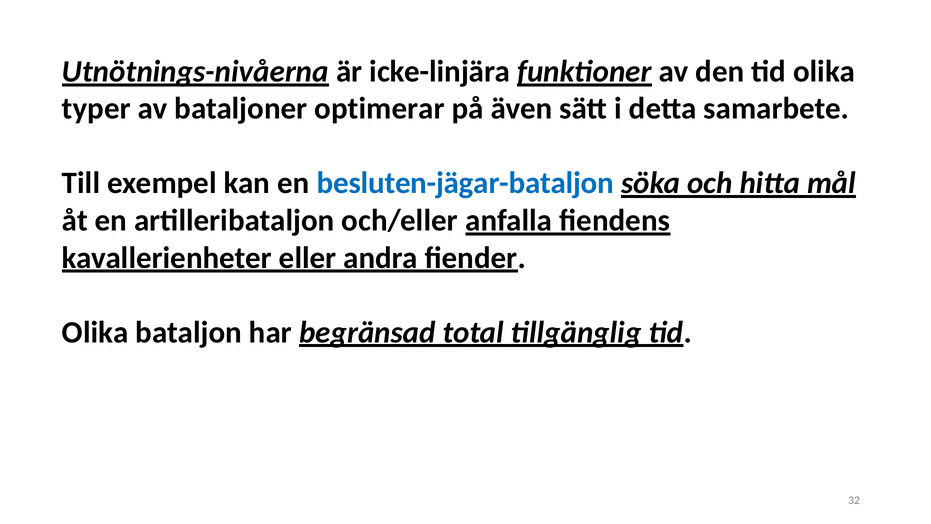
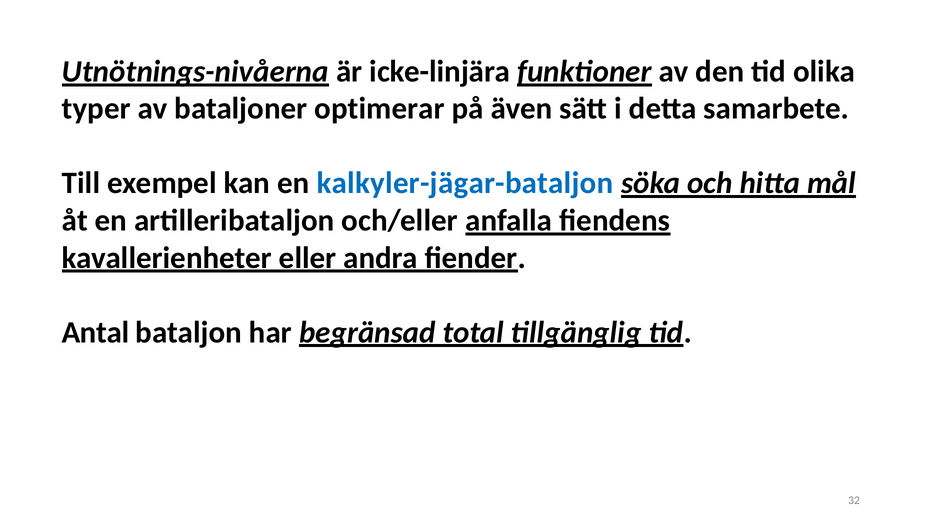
besluten-jägar-bataljon: besluten-jägar-bataljon -> kalkyler-jägar-bataljon
Olika at (95, 332): Olika -> Antal
